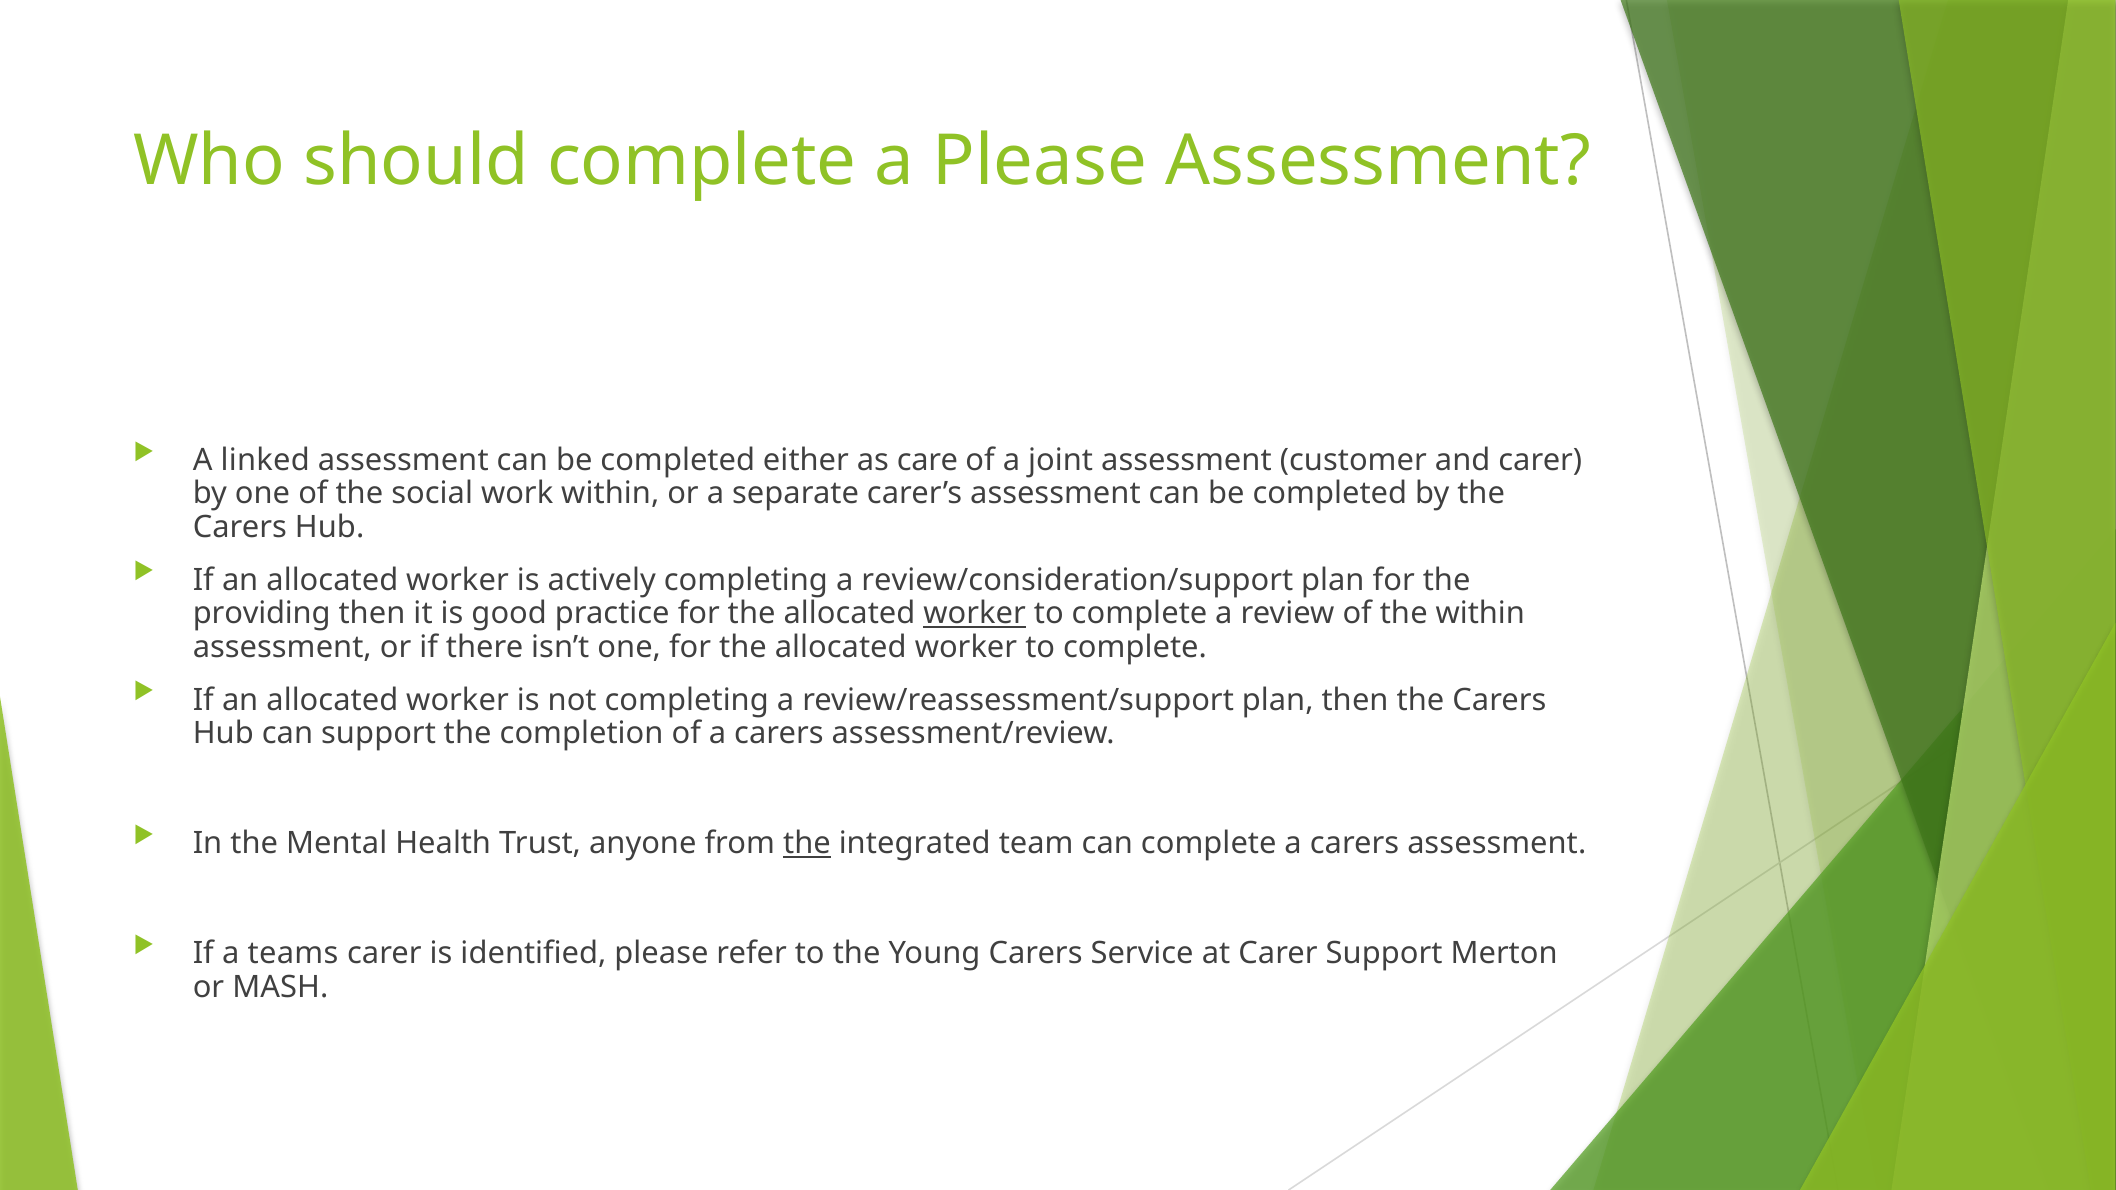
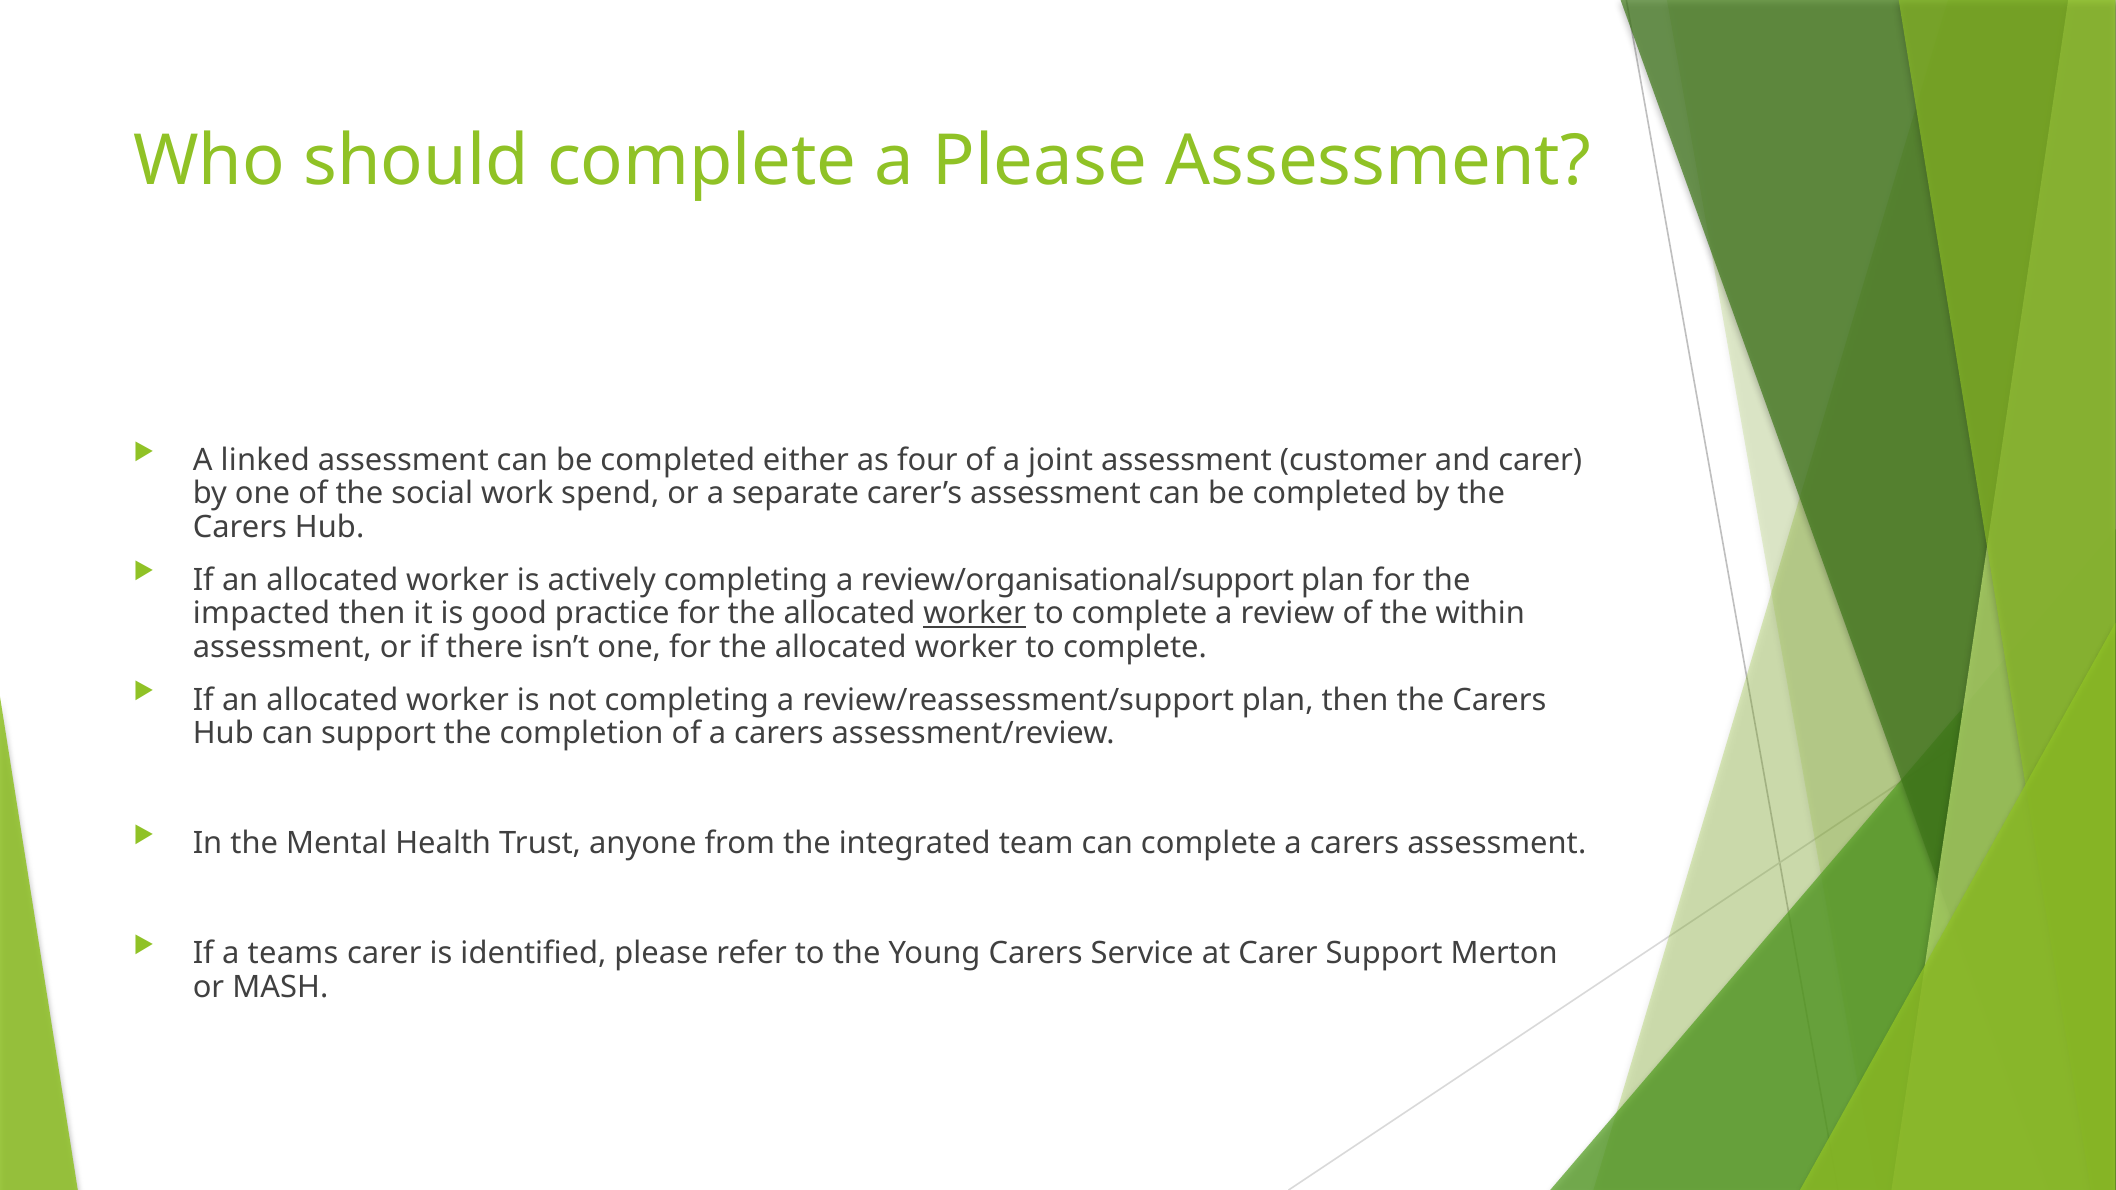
care: care -> four
work within: within -> spend
review/consideration/support: review/consideration/support -> review/organisational/support
providing: providing -> impacted
the at (807, 844) underline: present -> none
